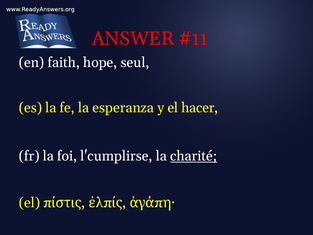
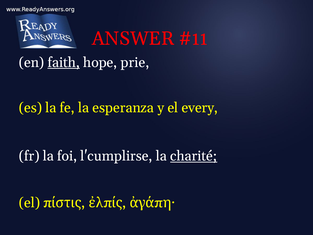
faith underline: none -> present
seul: seul -> prie
hacer: hacer -> every
